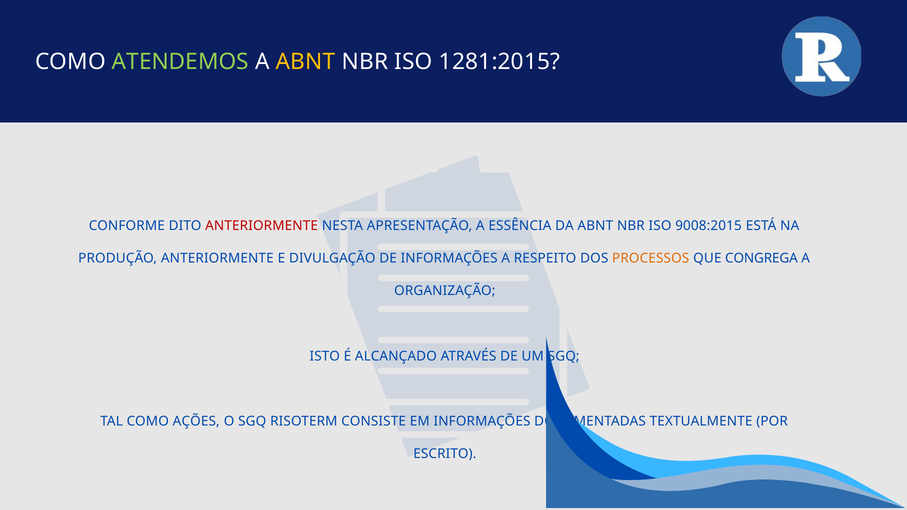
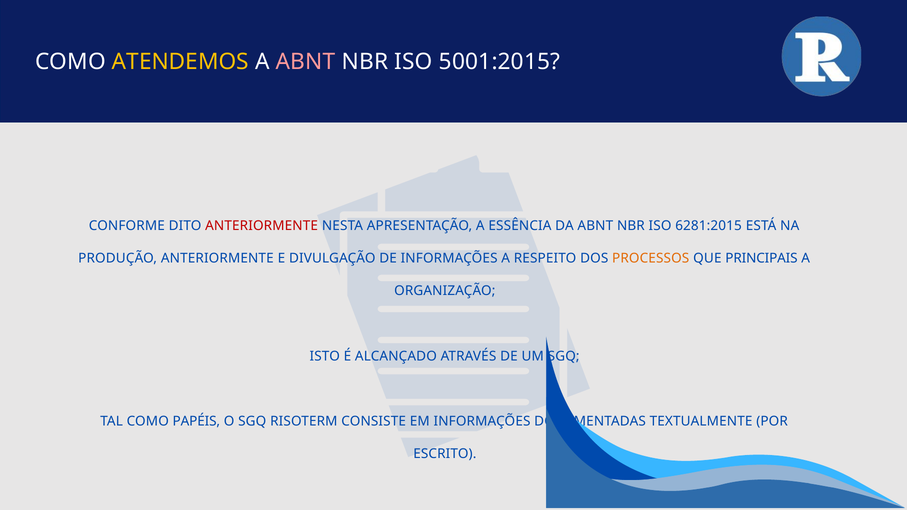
ATENDEMOS colour: light green -> yellow
ABNT at (306, 62) colour: yellow -> pink
1281:2015: 1281:2015 -> 5001:2015
9008:2015: 9008:2015 -> 6281:2015
CONGREGA: CONGREGA -> PRINCIPAIS
AÇÕES: AÇÕES -> PAPÉIS
